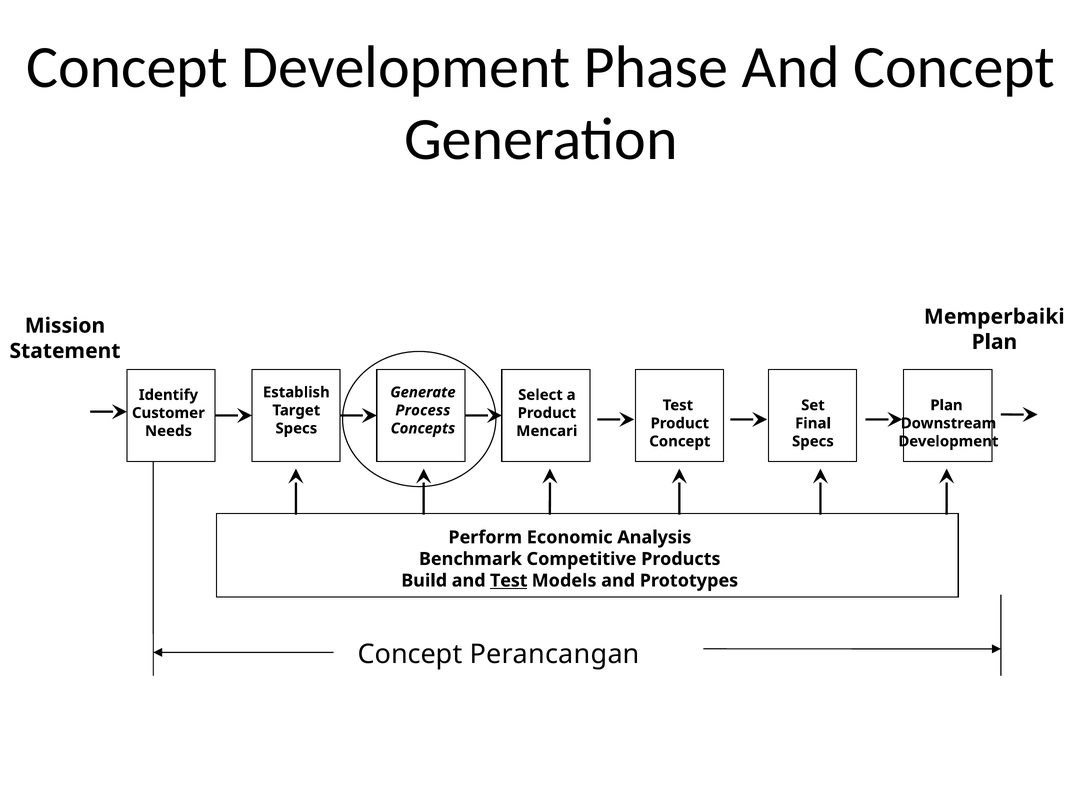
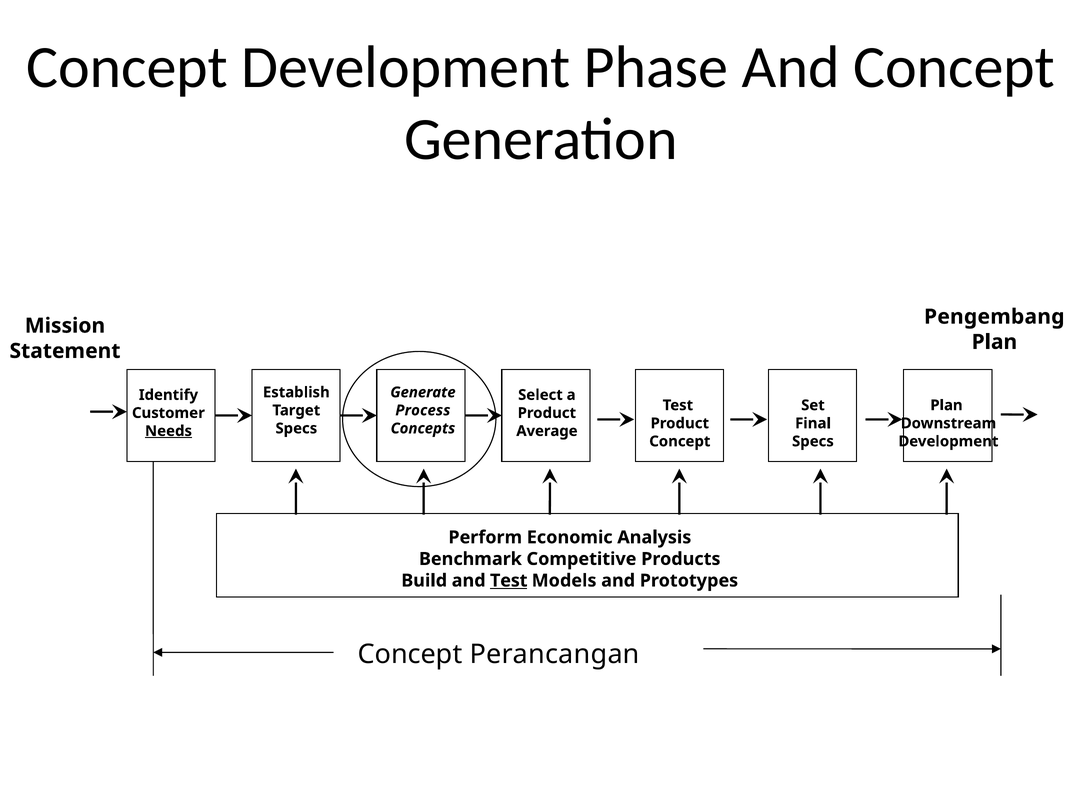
Memperbaiki: Memperbaiki -> Pengembang
Needs underline: none -> present
Mencari: Mencari -> Average
